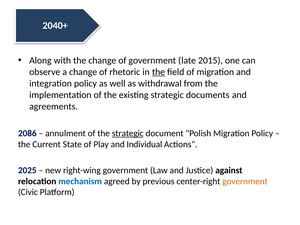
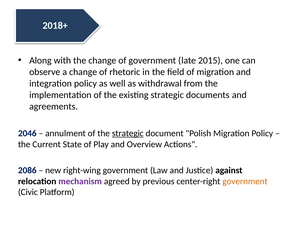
2040+: 2040+ -> 2018+
the at (159, 72) underline: present -> none
2086: 2086 -> 2046
Individual: Individual -> Overview
2025: 2025 -> 2086
mechanism colour: blue -> purple
